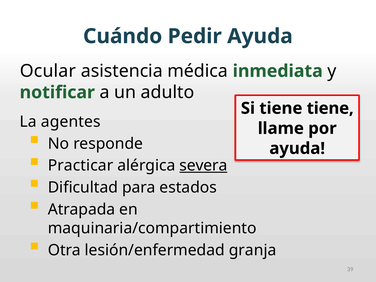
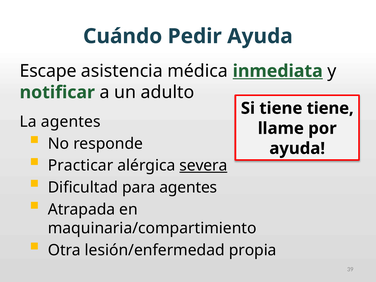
Ocular: Ocular -> Escape
inmediata underline: none -> present
para estados: estados -> agentes
granja: granja -> propia
